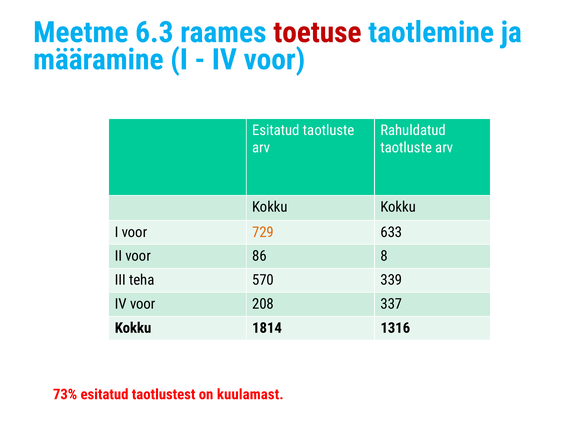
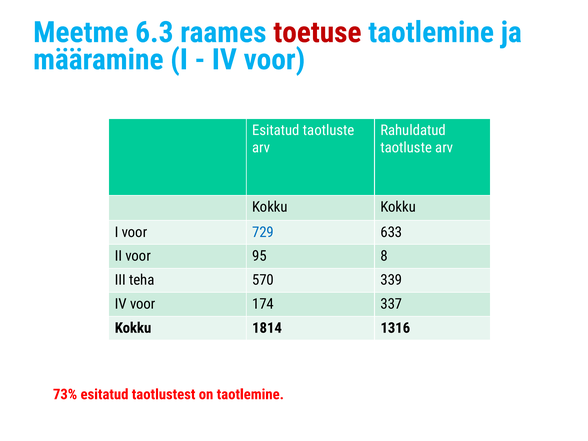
729 colour: orange -> blue
86: 86 -> 95
208: 208 -> 174
on kuulamast: kuulamast -> taotlemine
